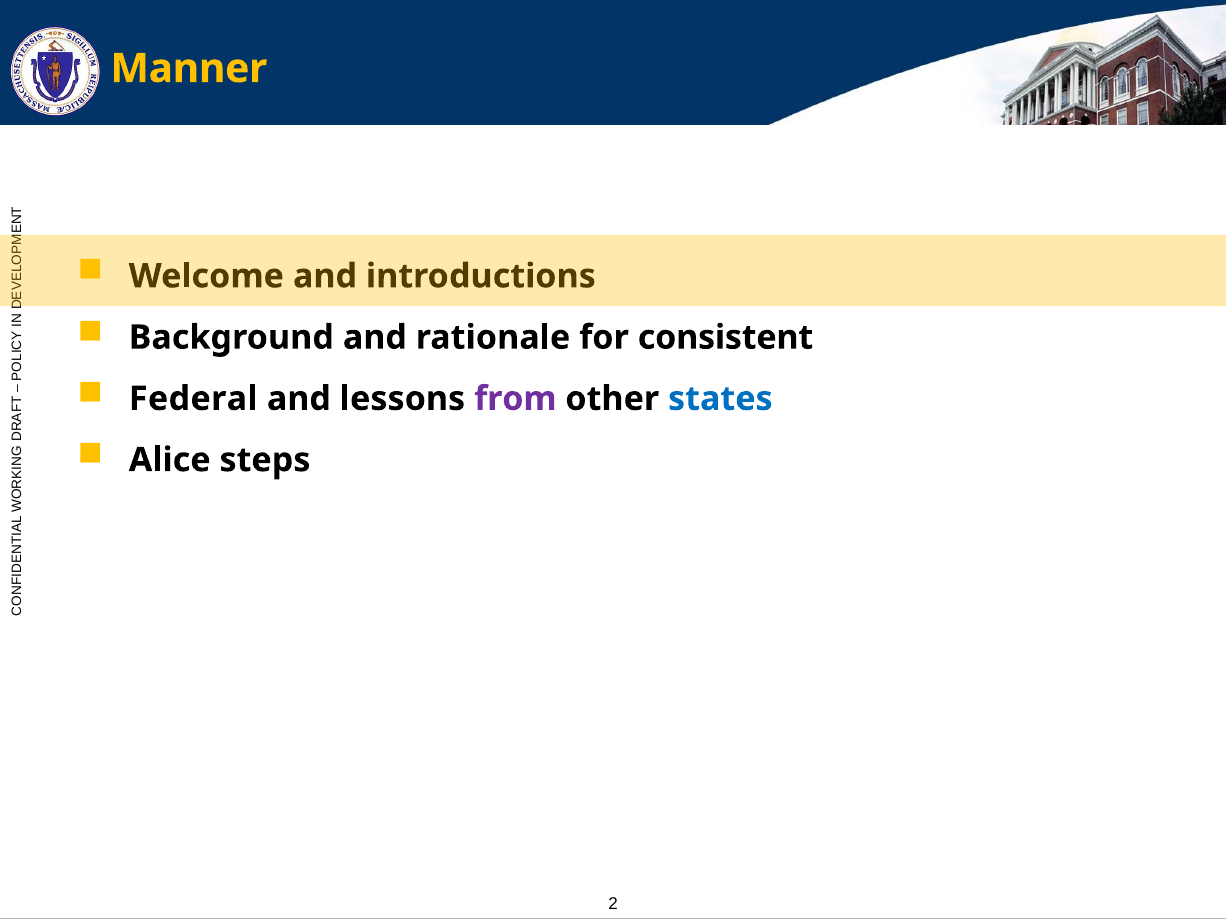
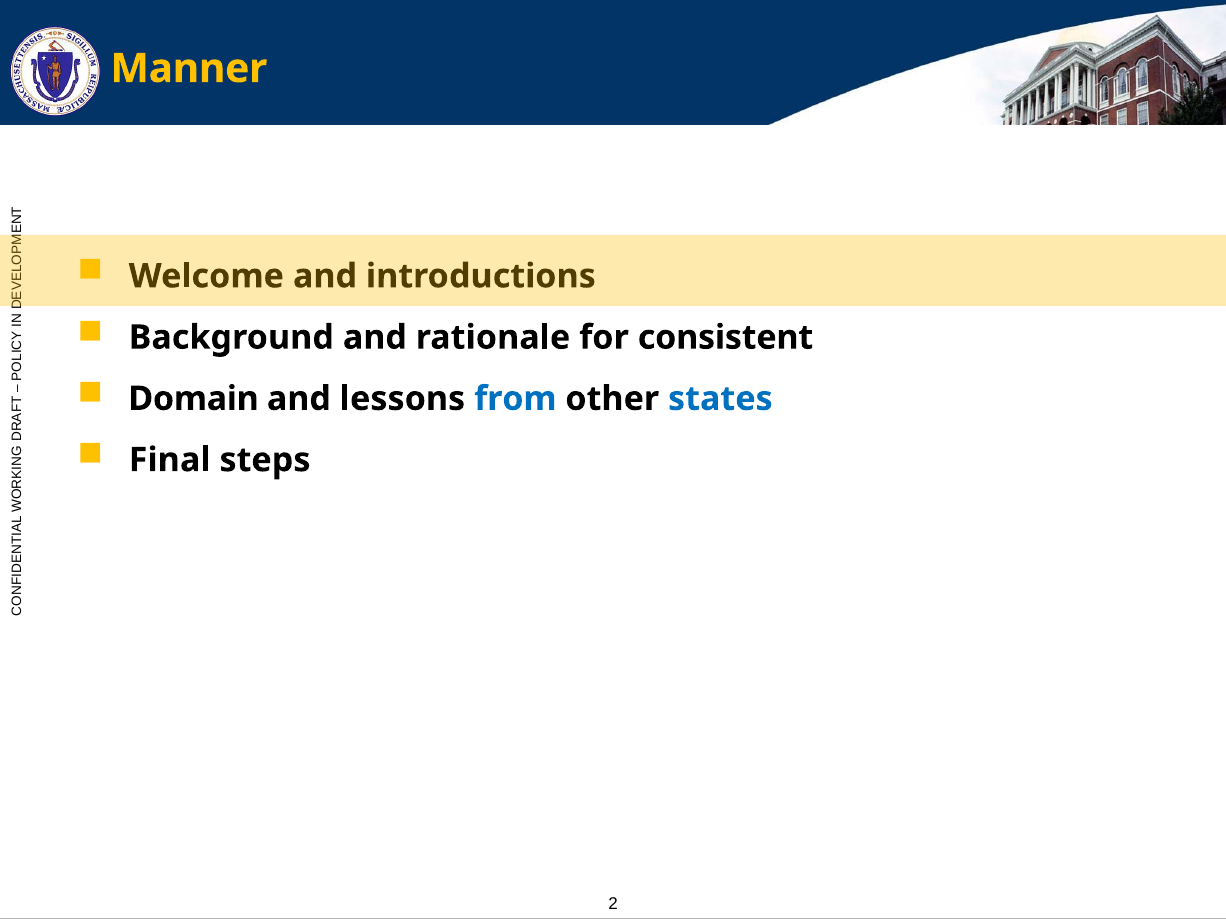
Federal: Federal -> Domain
from colour: purple -> blue
Alice: Alice -> Final
